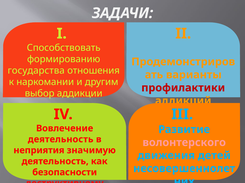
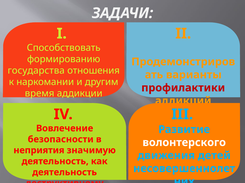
выбор: выбор -> время
деятельность at (61, 140): деятельность -> безопасности
волонтерского colour: pink -> white
безопасности at (65, 173): безопасности -> деятельность
